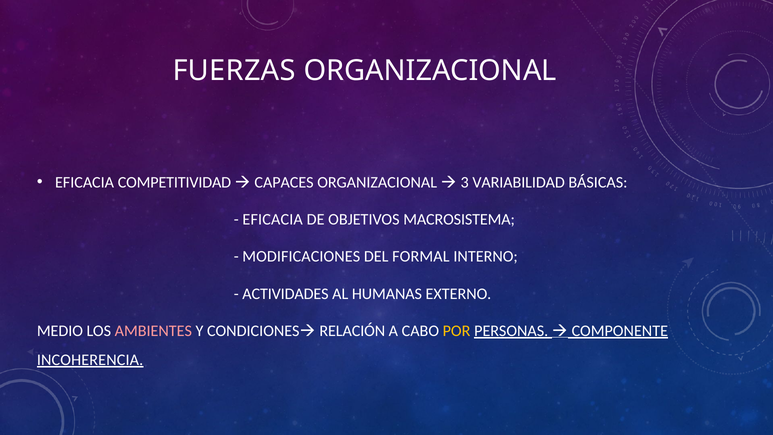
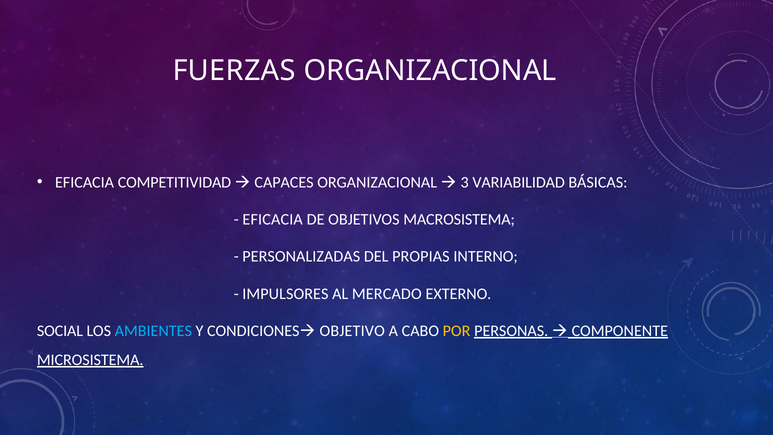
MODIFICACIONES: MODIFICACIONES -> PERSONALIZADAS
FORMAL: FORMAL -> PROPIAS
ACTIVIDADES: ACTIVIDADES -> IMPULSORES
HUMANAS: HUMANAS -> MERCADO
MEDIO: MEDIO -> SOCIAL
AMBIENTES colour: pink -> light blue
RELACIÓN: RELACIÓN -> OBJETIVO
INCOHERENCIA: INCOHERENCIA -> MICROSISTEMA
